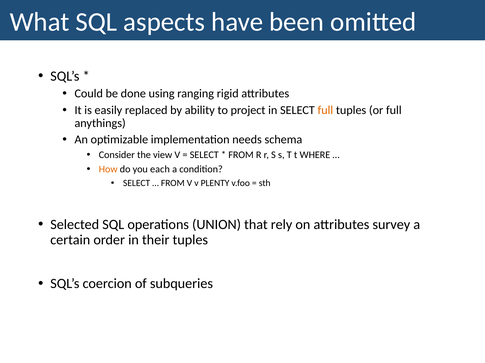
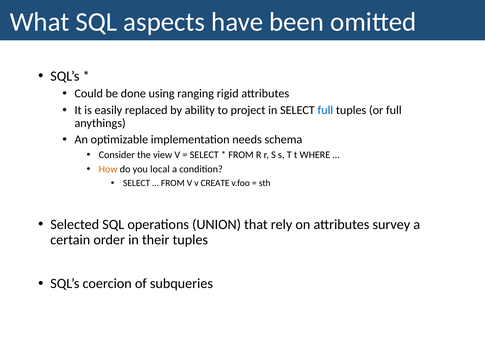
full at (325, 110) colour: orange -> blue
each: each -> local
PLENTY: PLENTY -> CREATE
